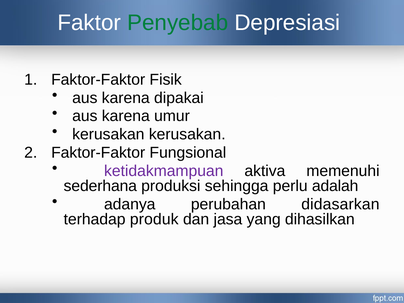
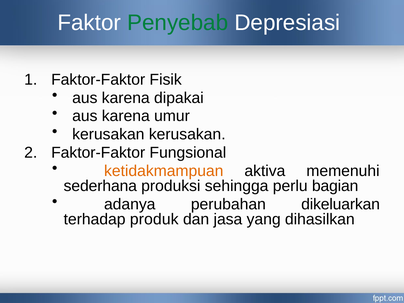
ketidakmampuan colour: purple -> orange
adalah: adalah -> bagian
didasarkan: didasarkan -> dikeluarkan
